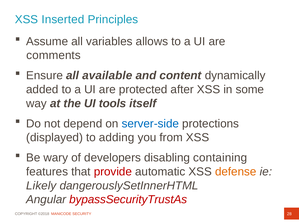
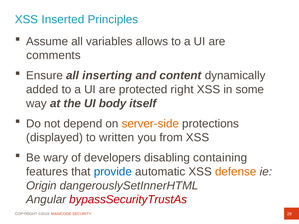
available: available -> inserting
after: after -> right
tools: tools -> body
server-side colour: blue -> orange
adding: adding -> written
provide colour: red -> blue
Likely: Likely -> Origin
